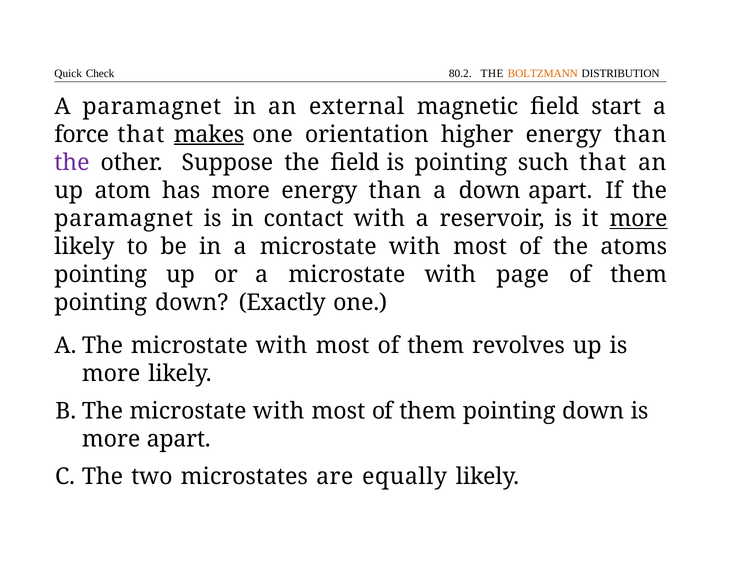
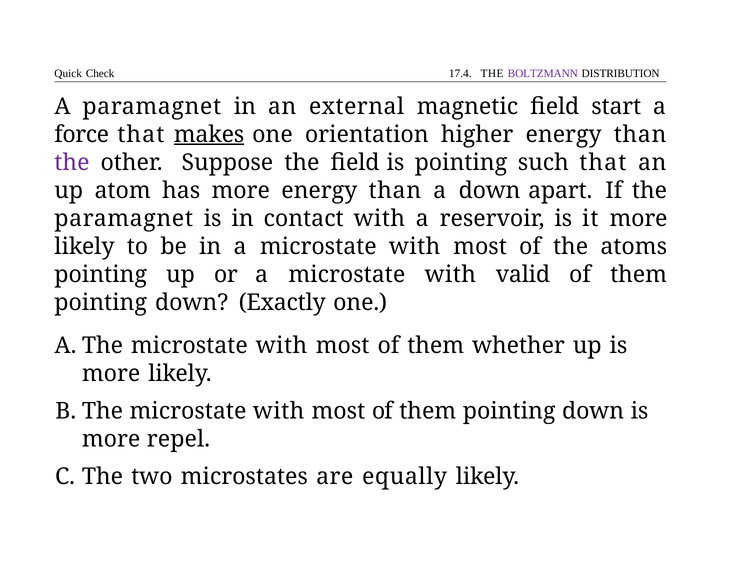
80.2: 80.2 -> 17.4
BOLTZMANN colour: orange -> purple
more at (639, 219) underline: present -> none
page: page -> valid
revolves: revolves -> whether
more apart: apart -> repel
